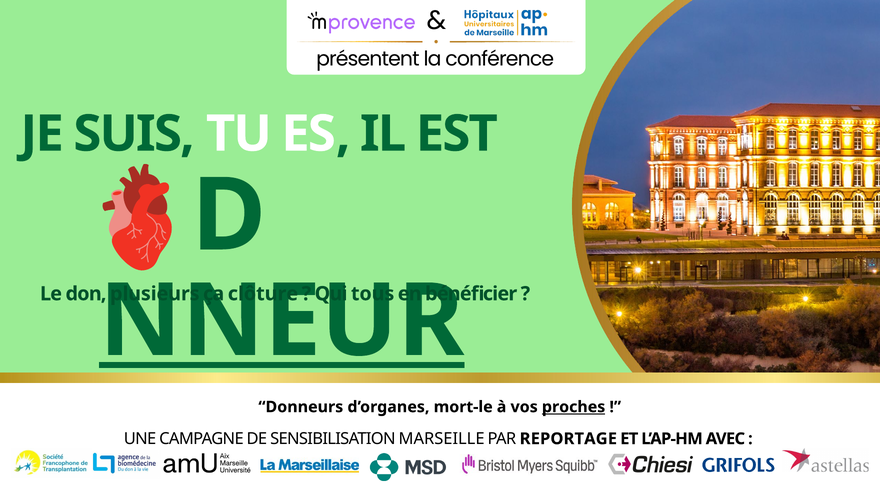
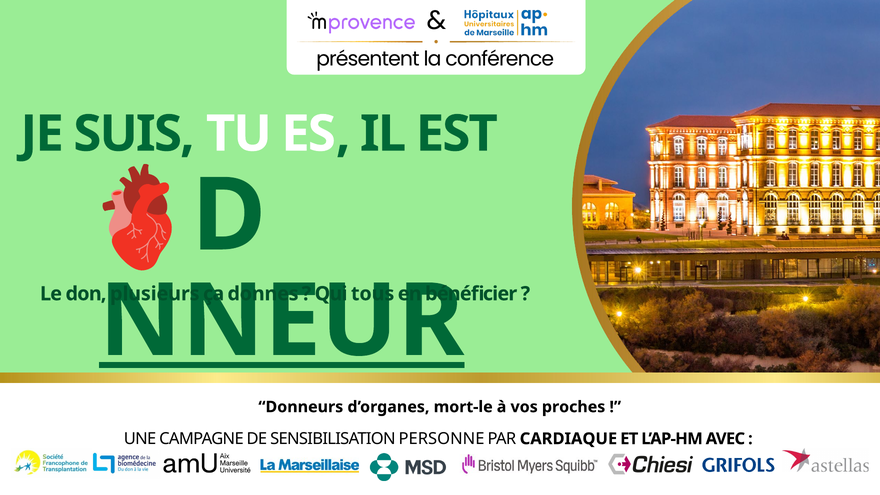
clôture: clôture -> donnes
proches underline: present -> none
MARSEILLE: MARSEILLE -> PERSONNE
REPORTAGE: REPORTAGE -> CARDIAQUE
